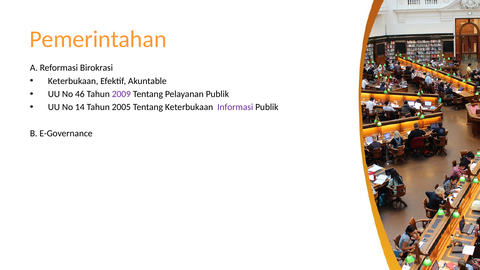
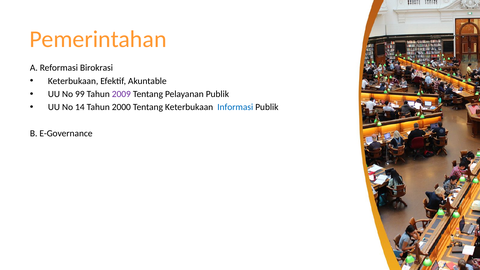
46: 46 -> 99
2005: 2005 -> 2000
Informasi colour: purple -> blue
